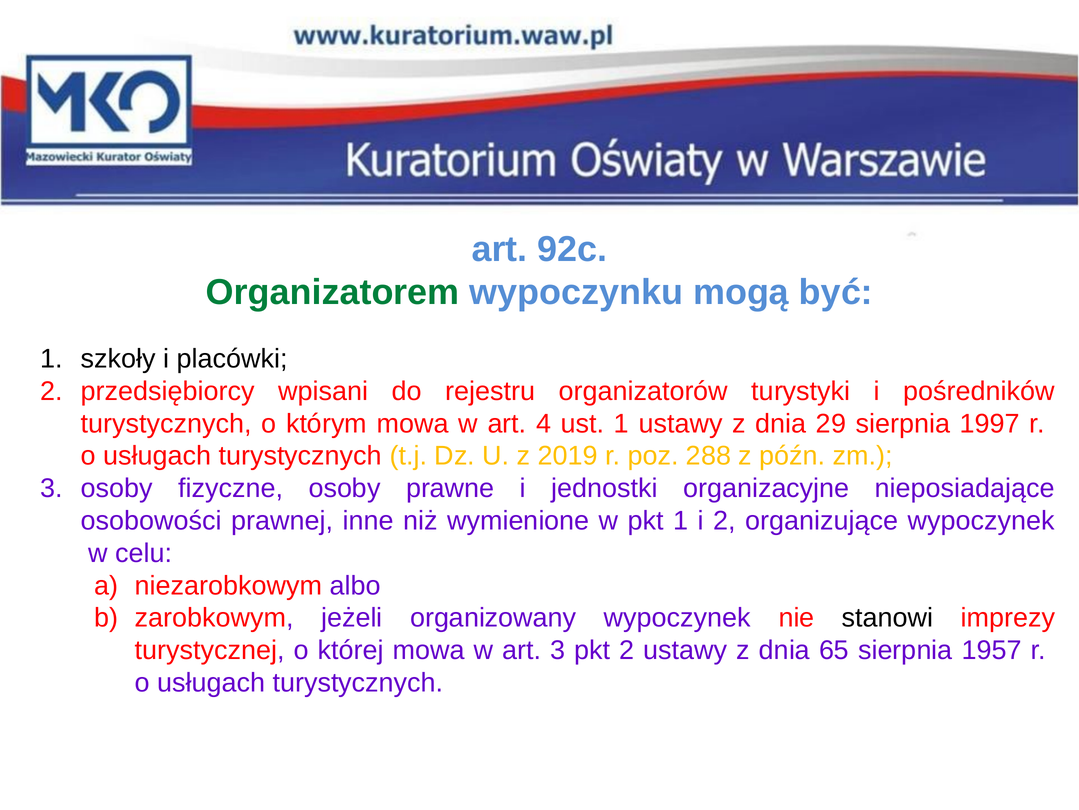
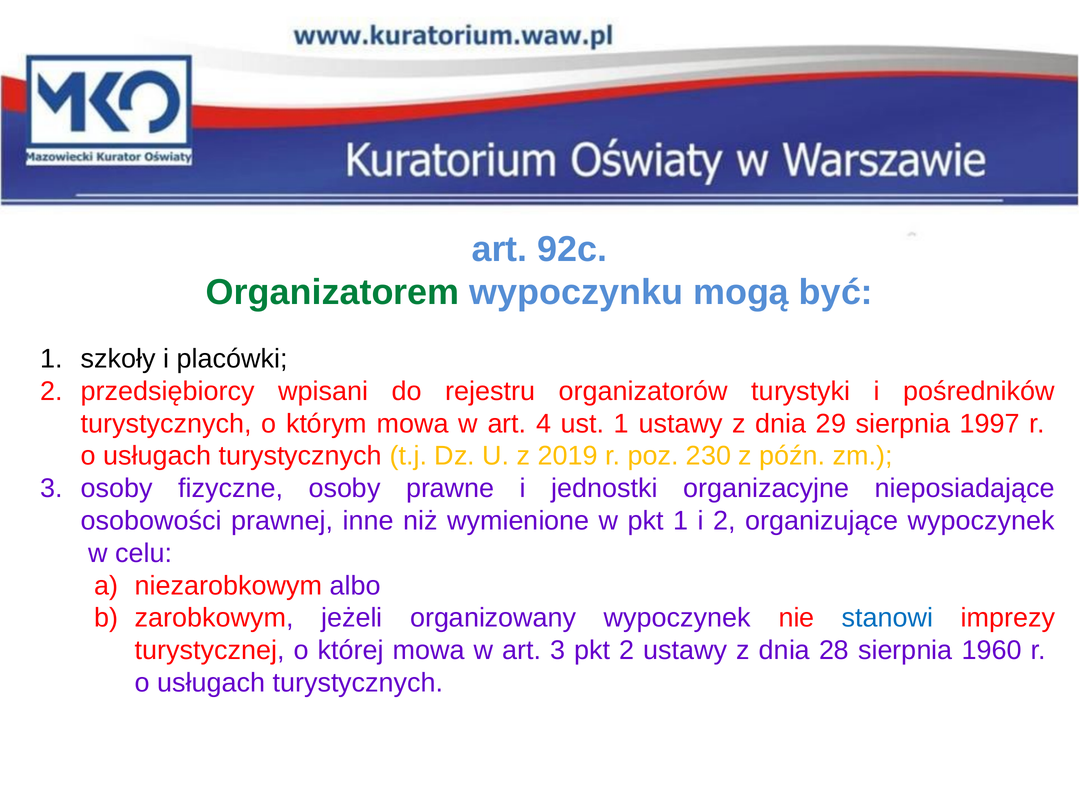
288: 288 -> 230
stanowi colour: black -> blue
65: 65 -> 28
1957: 1957 -> 1960
